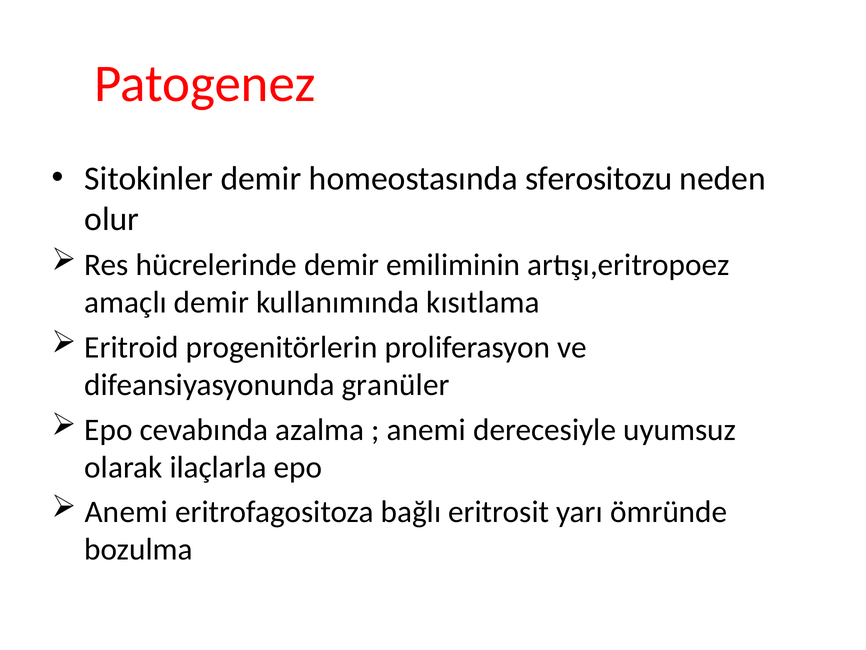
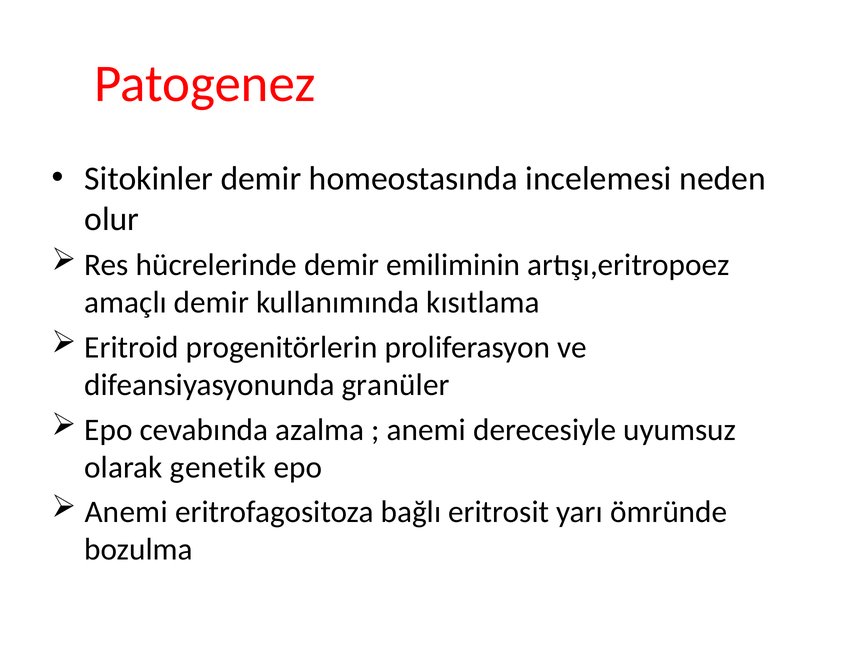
sferositozu: sferositozu -> incelemesi
ilaçlarla: ilaçlarla -> genetik
